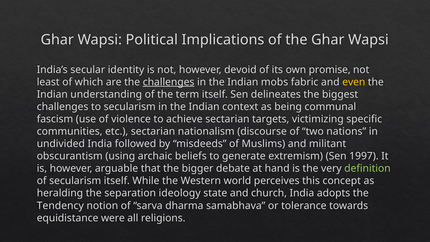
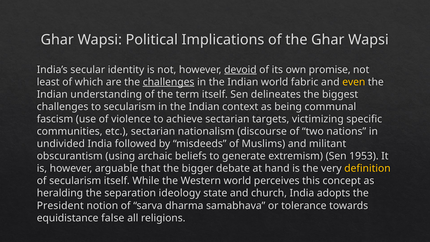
devoid underline: none -> present
Indian mobs: mobs -> world
1997: 1997 -> 1953
deﬁnition colour: light green -> yellow
Tendency: Tendency -> President
were: were -> false
